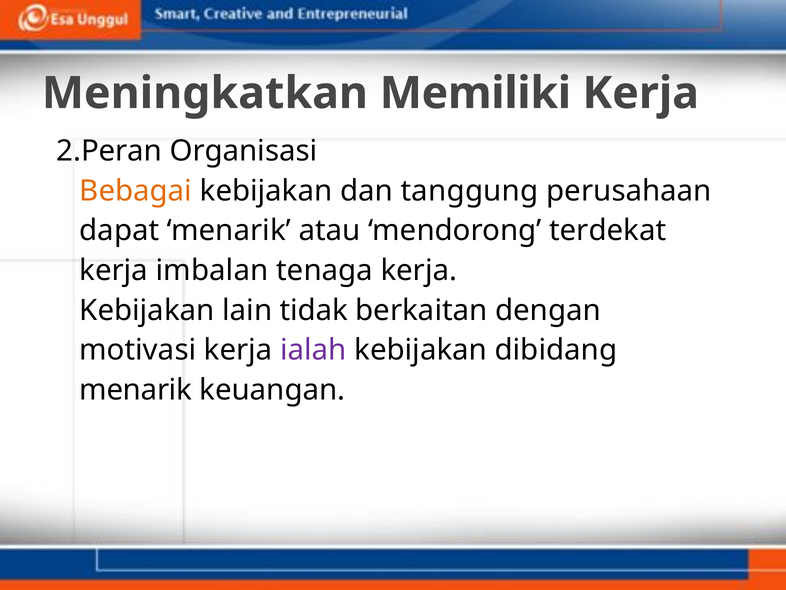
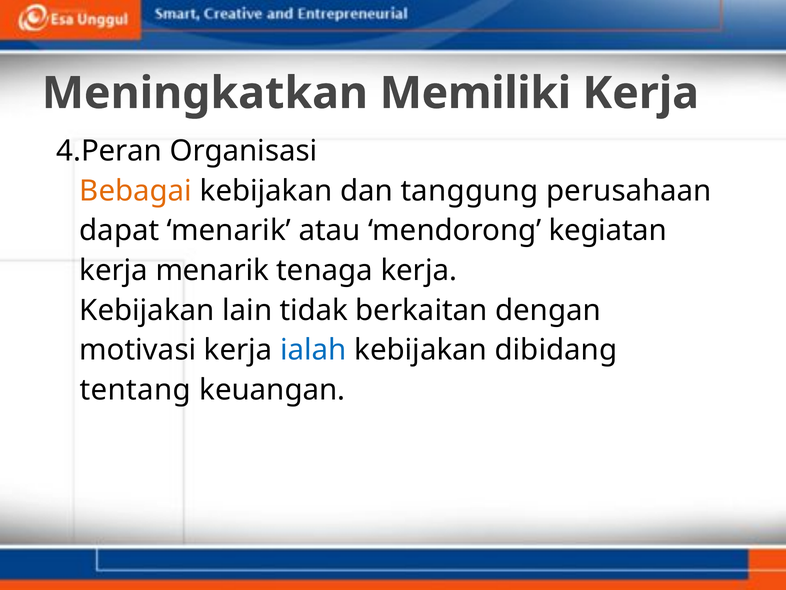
2.Peran: 2.Peran -> 4.Peran
terdekat: terdekat -> kegiatan
kerja imbalan: imbalan -> menarik
ialah colour: purple -> blue
menarik at (136, 390): menarik -> tentang
